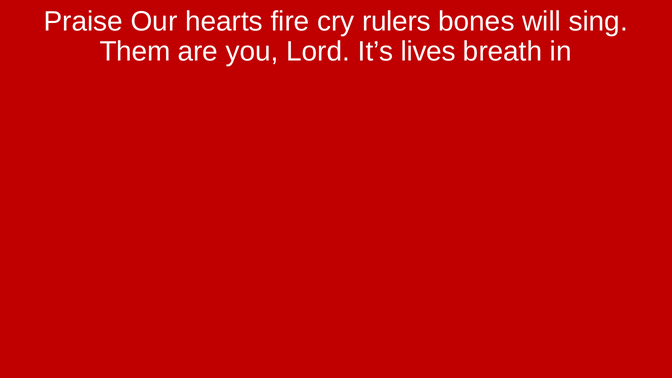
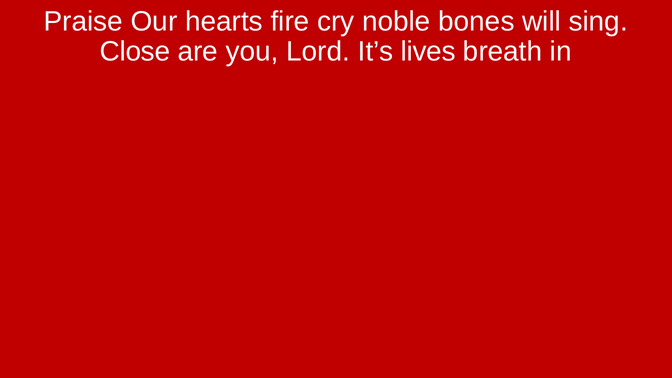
rulers: rulers -> noble
Them: Them -> Close
